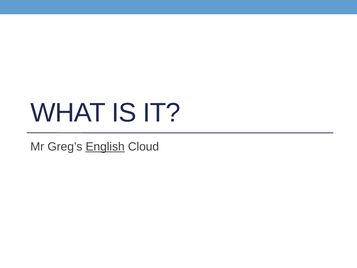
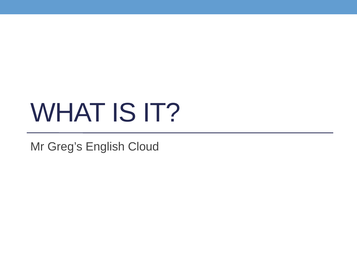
English underline: present -> none
